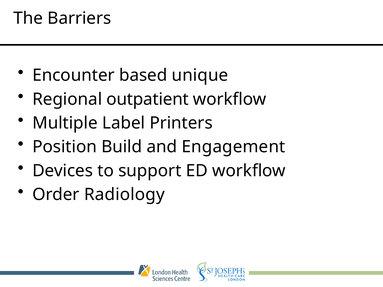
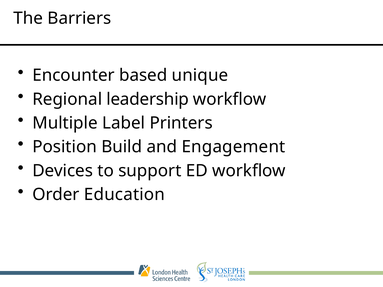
outpatient: outpatient -> leadership
Radiology: Radiology -> Education
